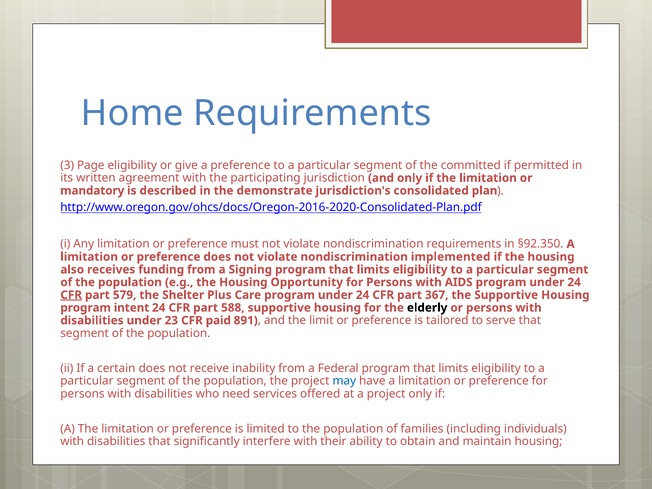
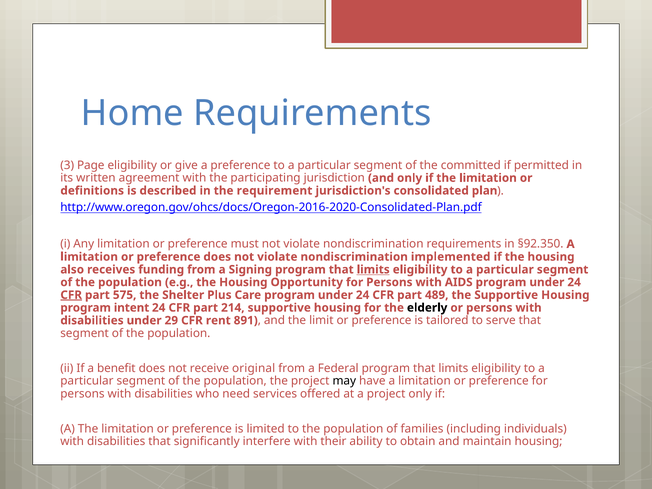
mandatory: mandatory -> definitions
demonstrate: demonstrate -> requirement
limits at (373, 270) underline: none -> present
579: 579 -> 575
367: 367 -> 489
588: 588 -> 214
23: 23 -> 29
paid: paid -> rent
certain: certain -> benefit
inability: inability -> original
may colour: blue -> black
